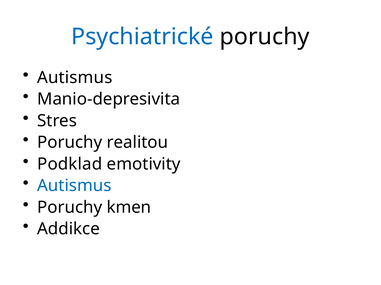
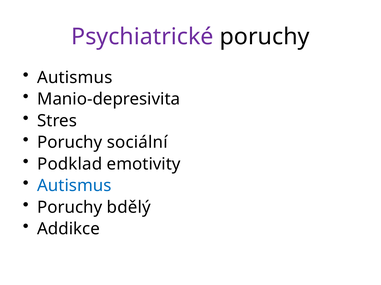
Psychiatrické colour: blue -> purple
realitou: realitou -> sociální
kmen: kmen -> bdělý
